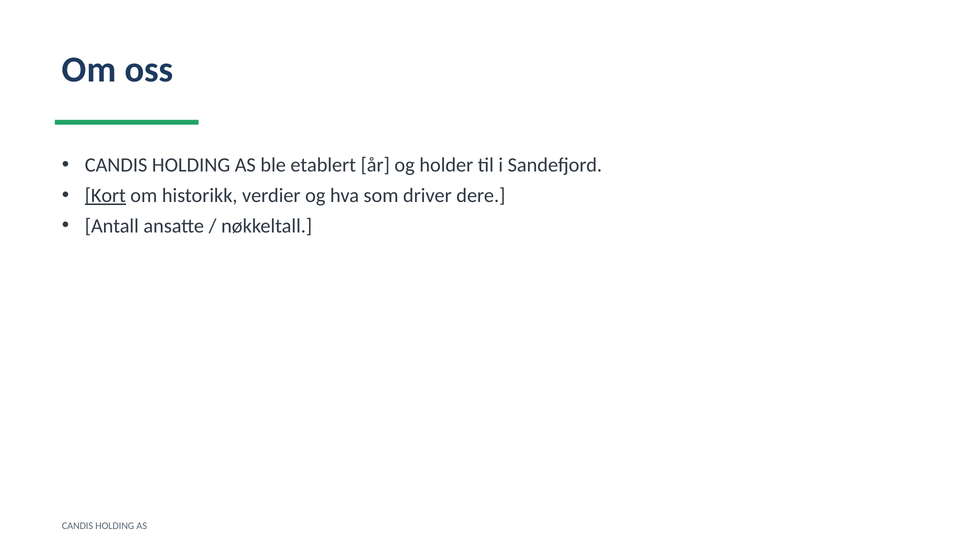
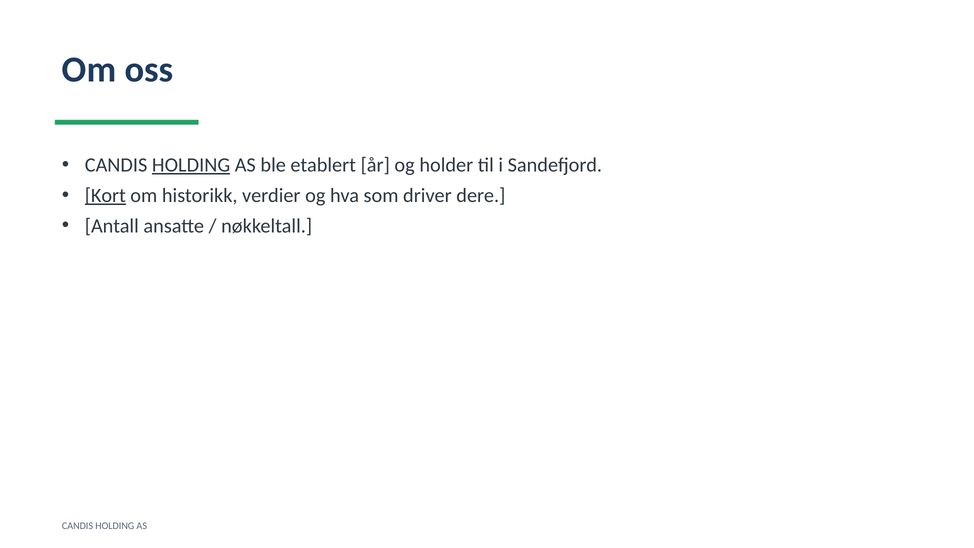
HOLDING at (191, 165) underline: none -> present
